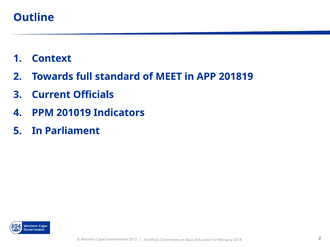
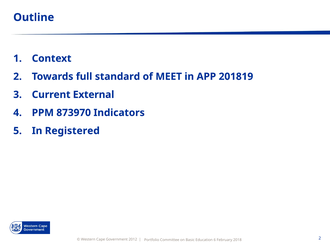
Officials: Officials -> External
201019: 201019 -> 873970
Parliament: Parliament -> Registered
